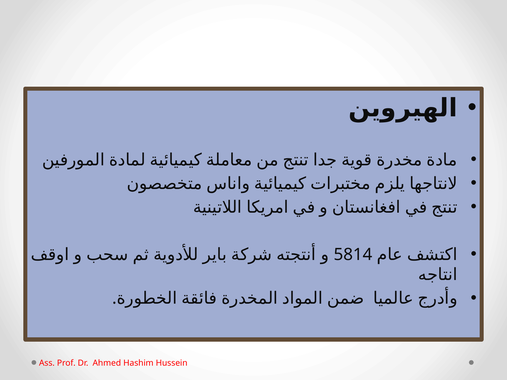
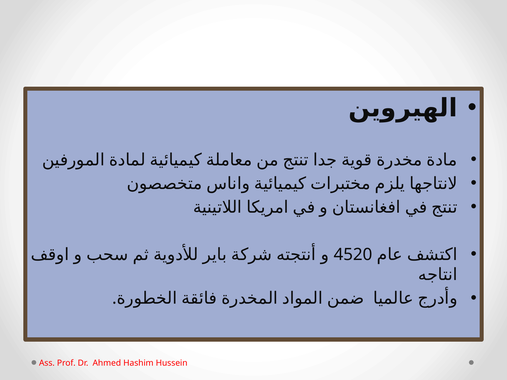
5814: 5814 -> 4520
